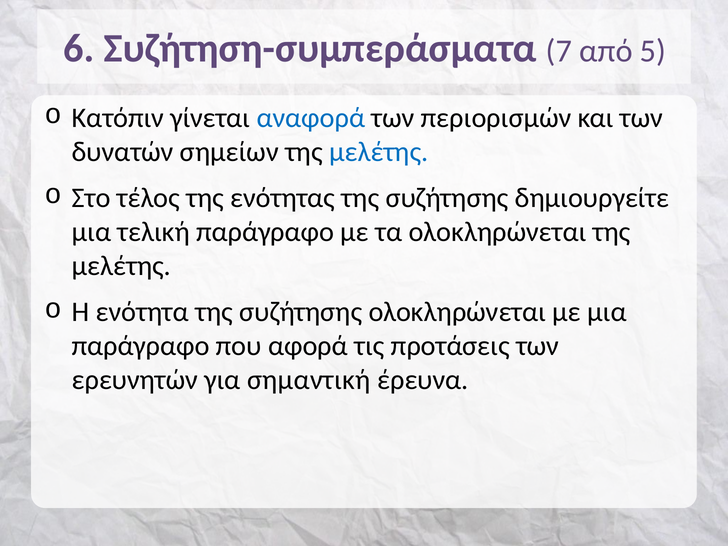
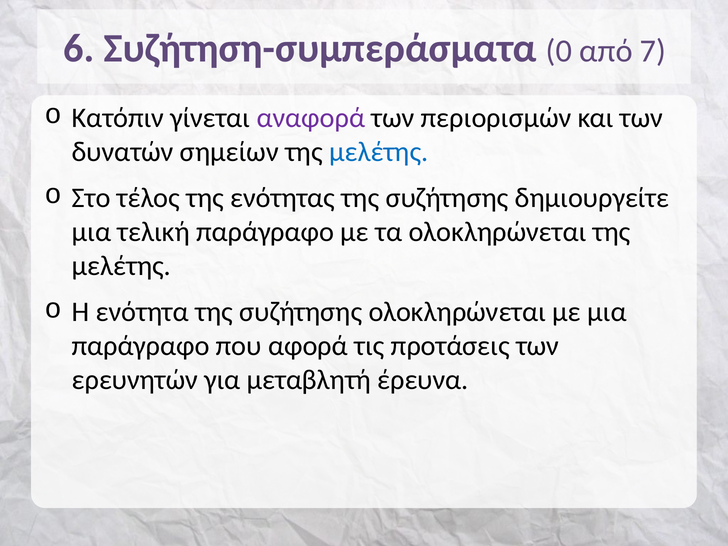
7: 7 -> 0
5: 5 -> 7
αναφορά colour: blue -> purple
σημαντική: σημαντική -> μεταβλητή
